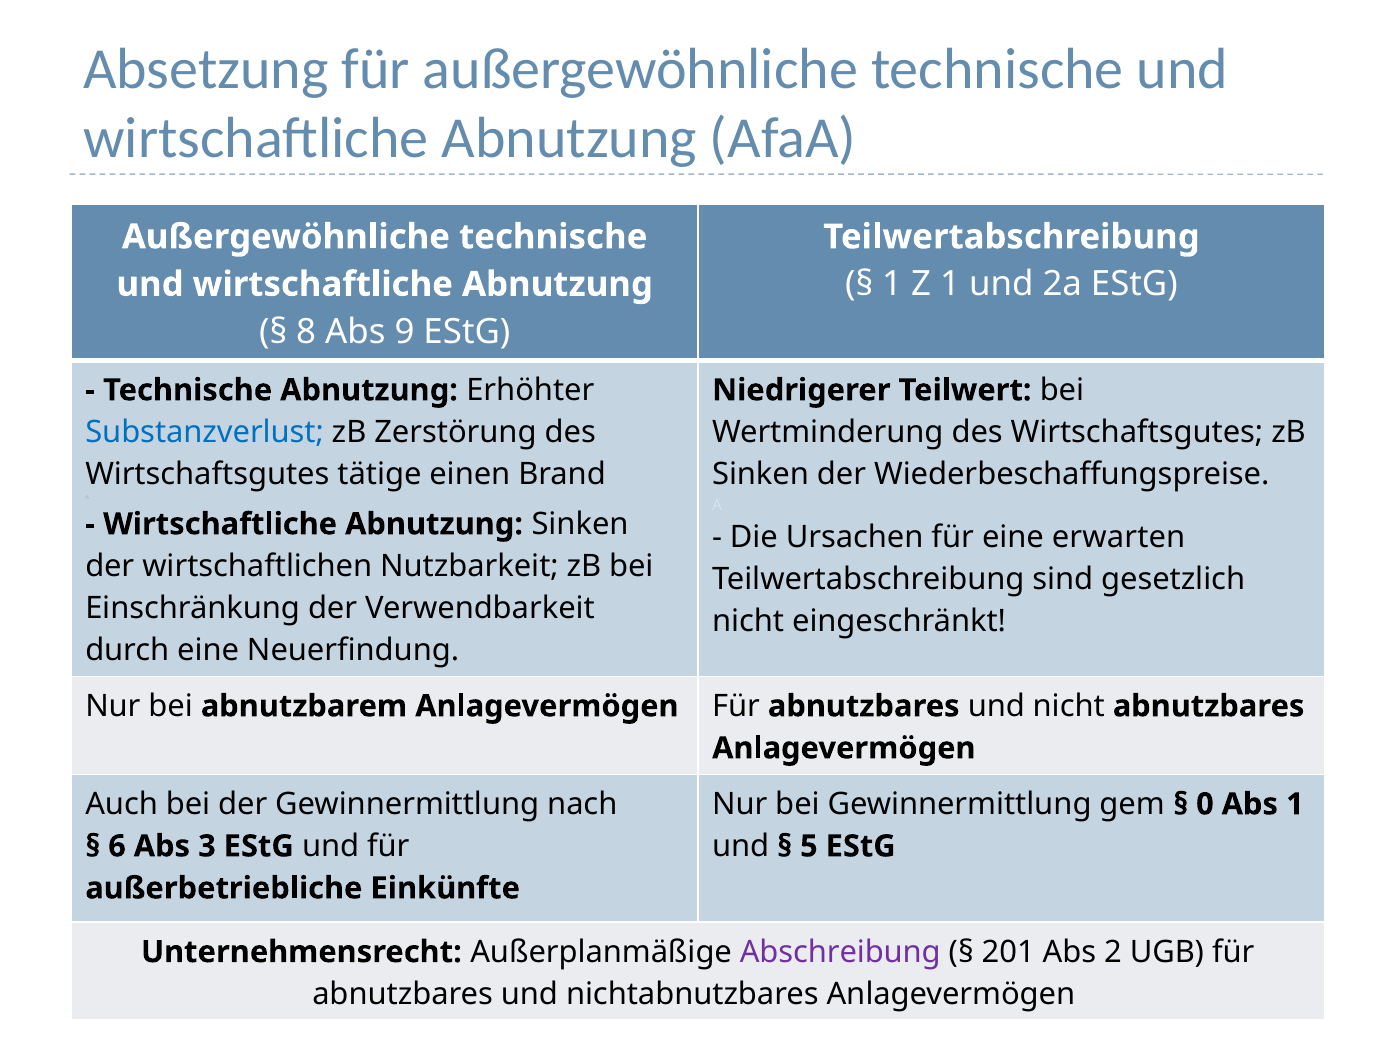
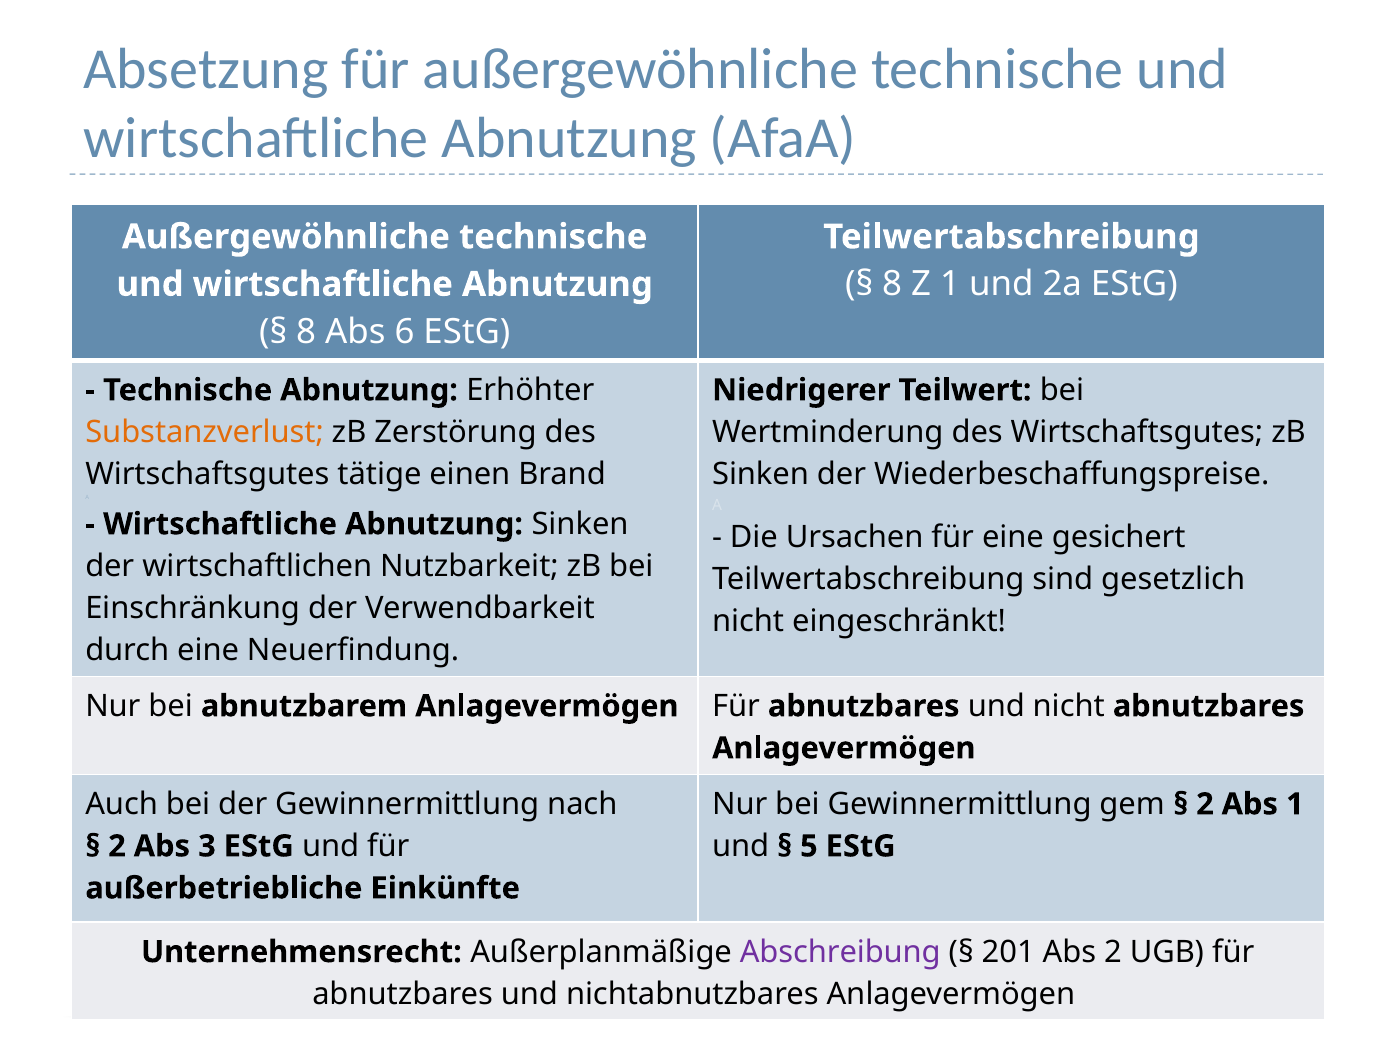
1 at (892, 284): 1 -> 8
9: 9 -> 6
Substanzverlust colour: blue -> orange
erwarten: erwarten -> gesichert
0 at (1205, 804): 0 -> 2
6 at (117, 846): 6 -> 2
